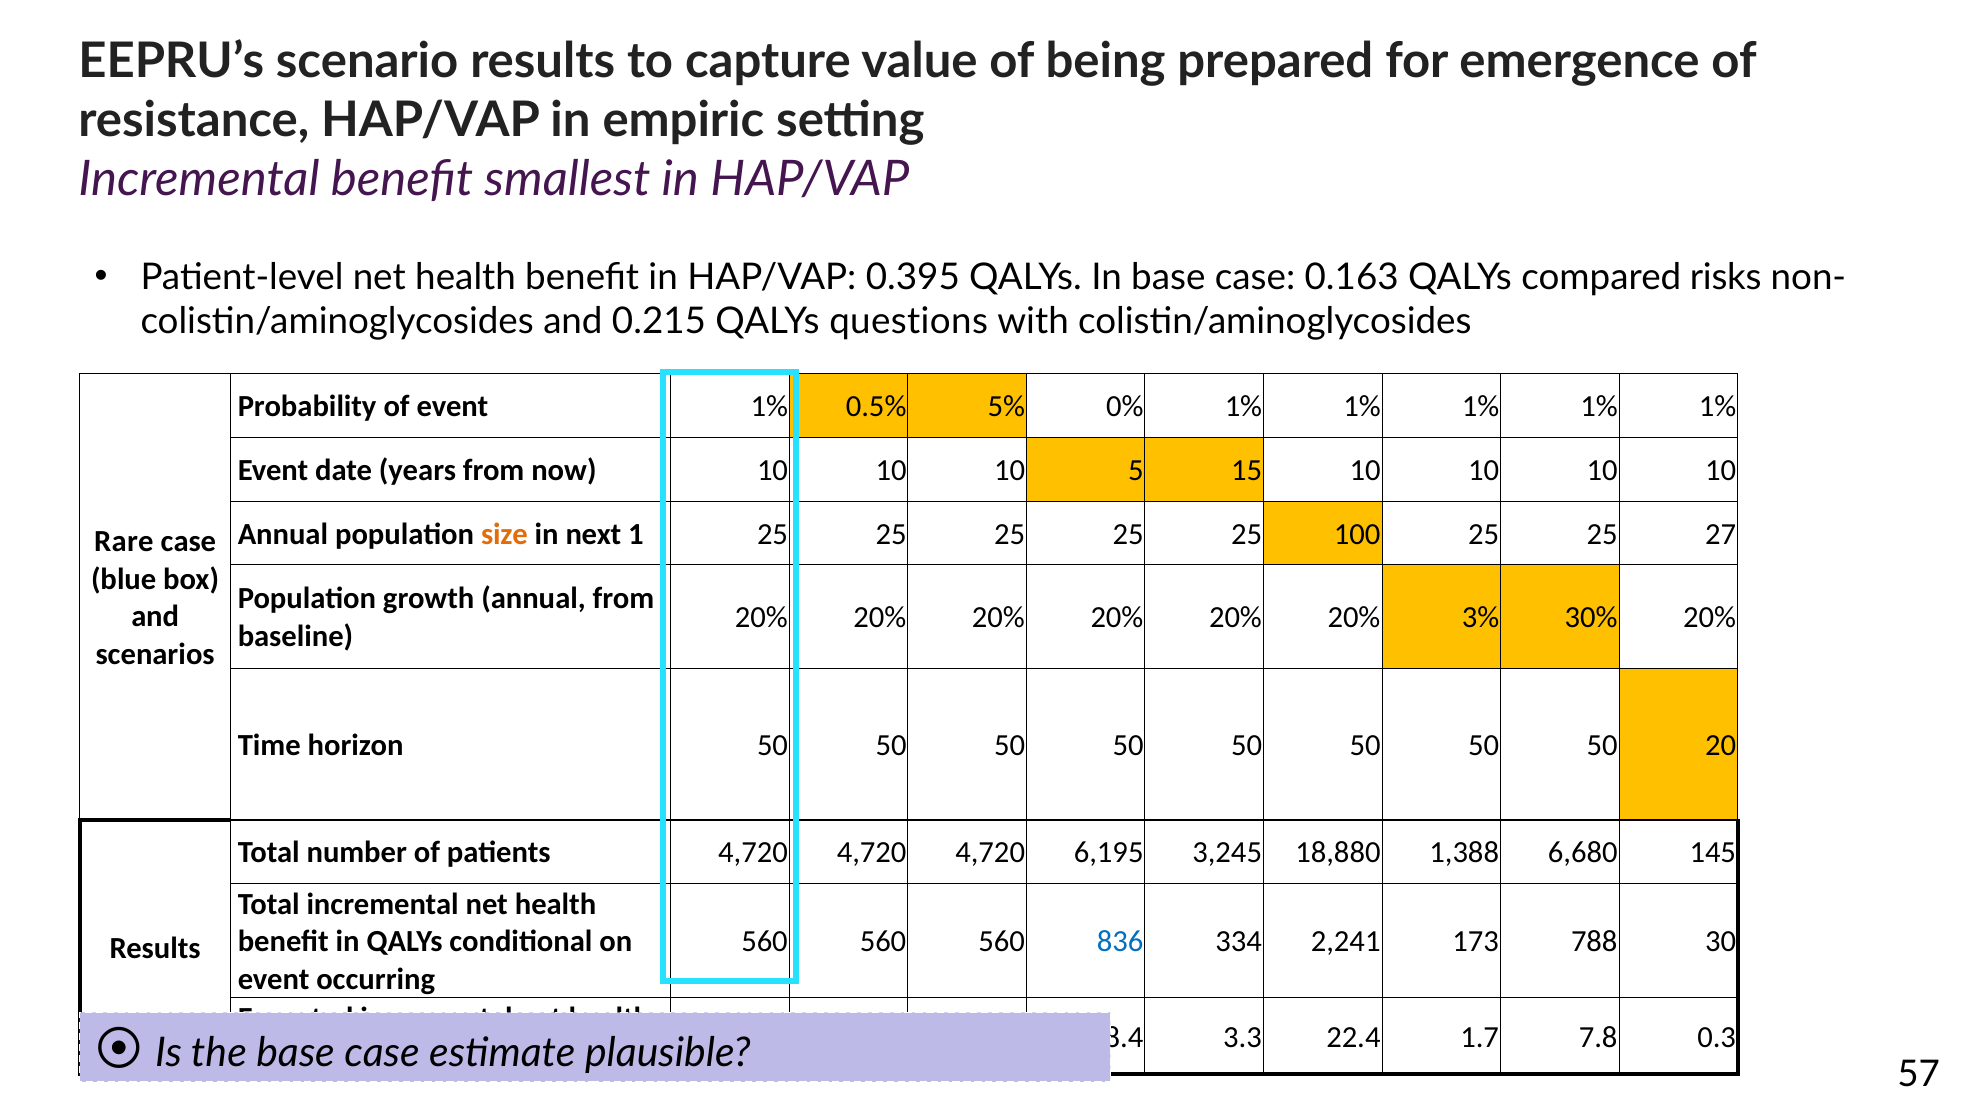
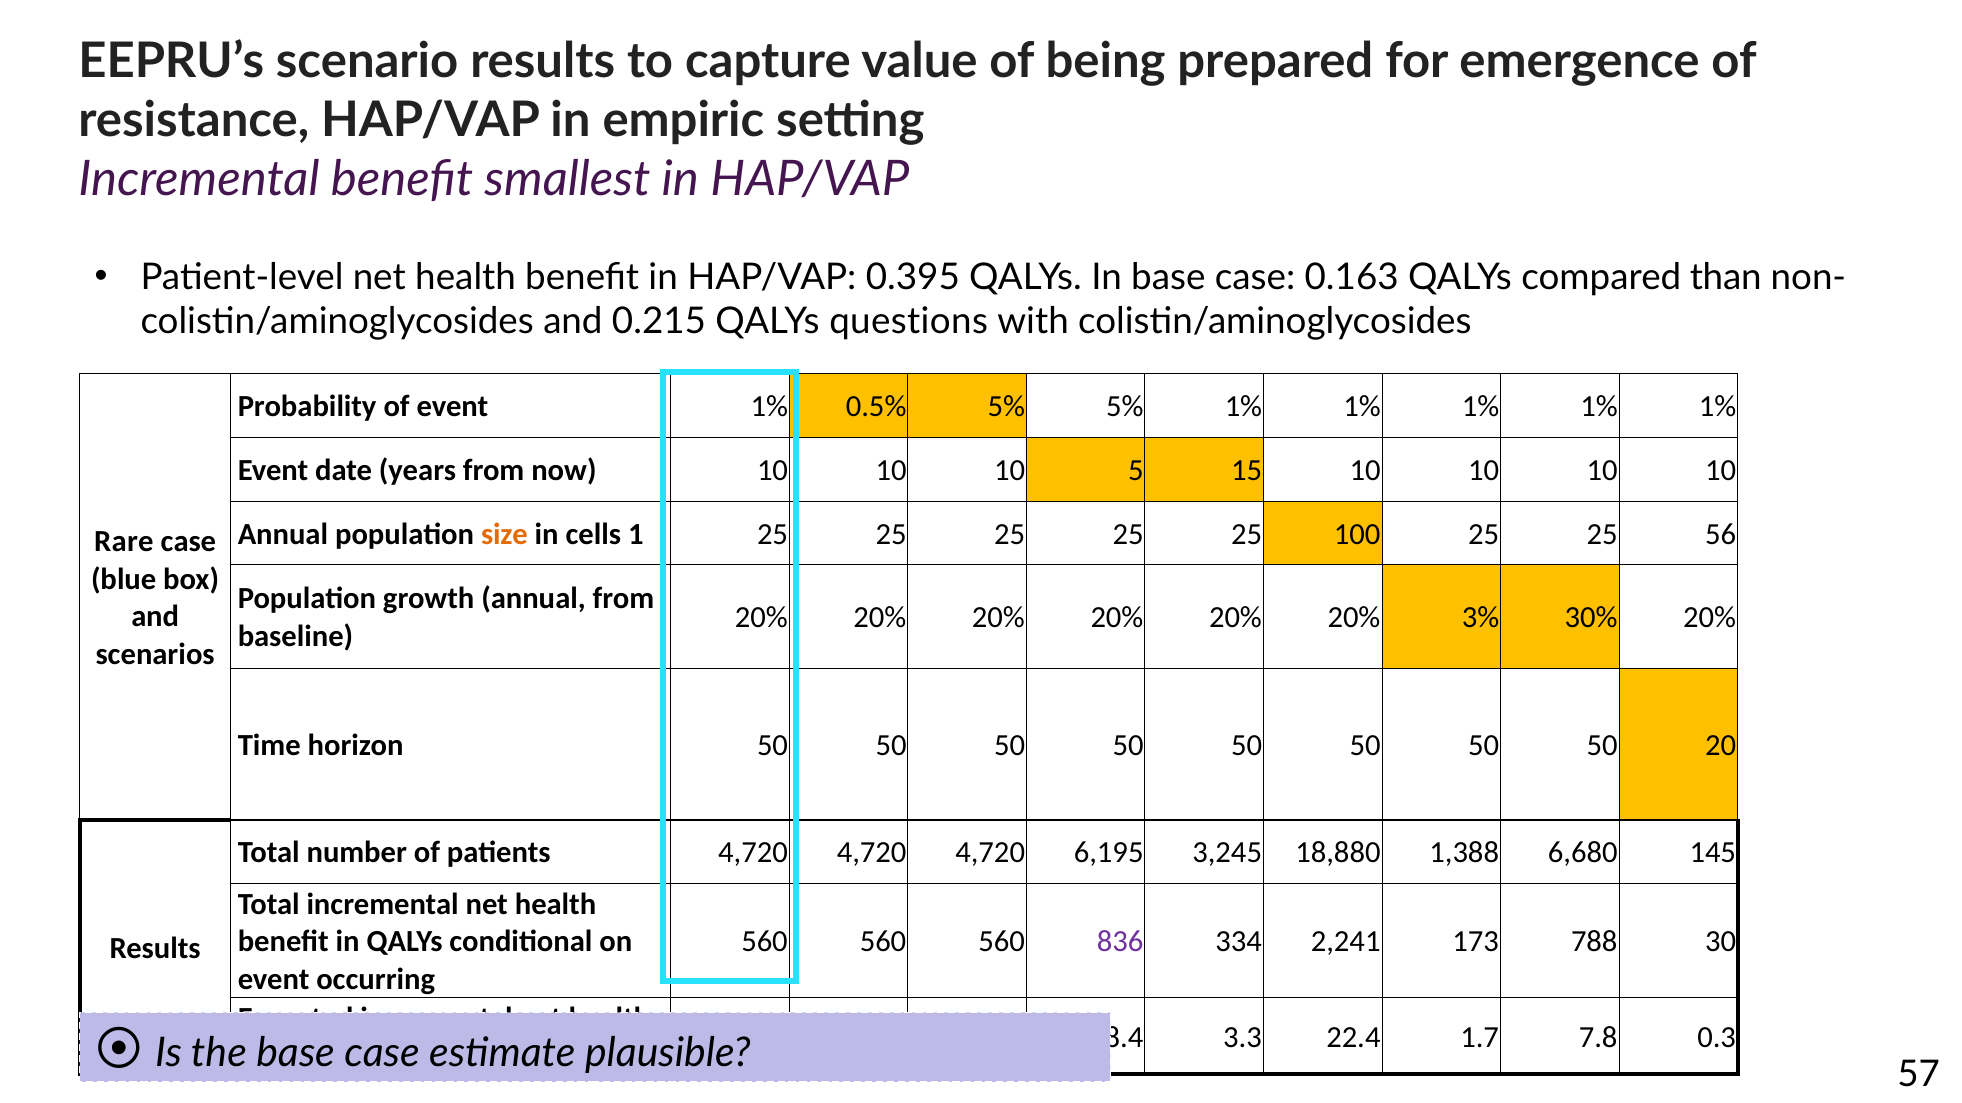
risks: risks -> than
5% 0%: 0% -> 5%
next: next -> cells
27: 27 -> 56
836 colour: blue -> purple
